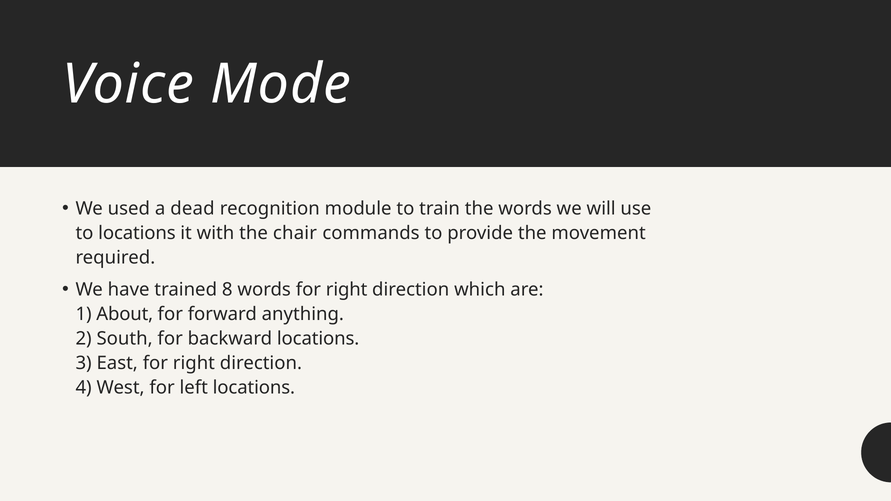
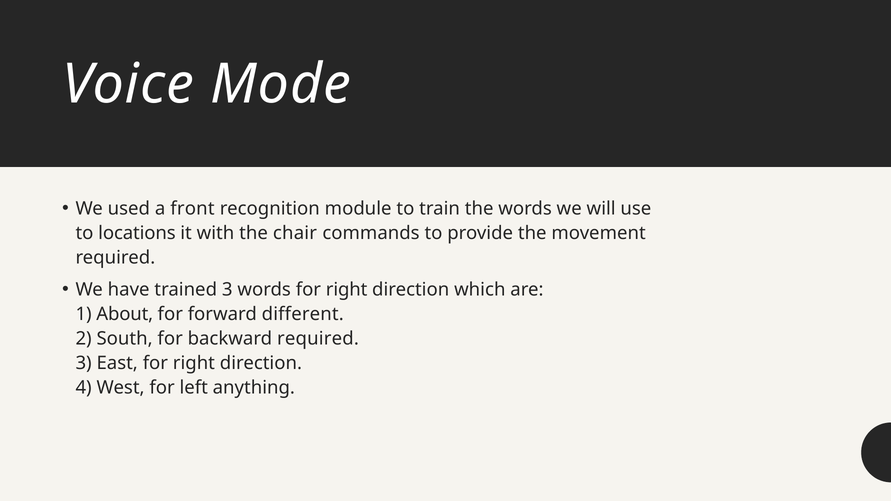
dead: dead -> front
trained 8: 8 -> 3
anything: anything -> different
backward locations: locations -> required
left locations: locations -> anything
